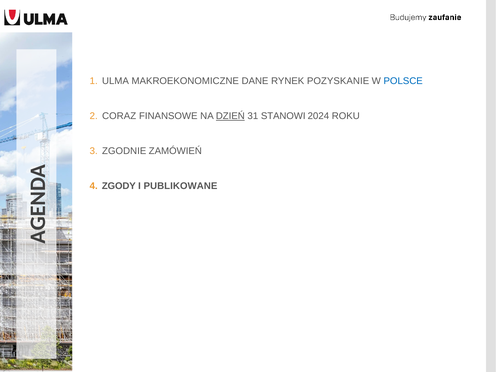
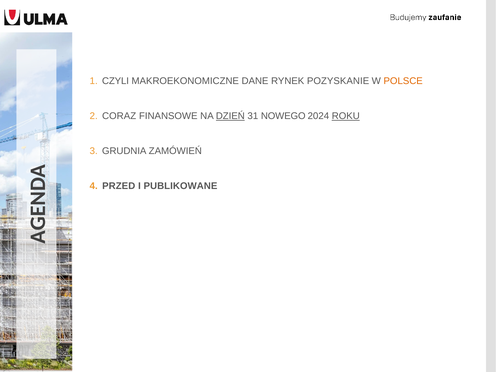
ULMA: ULMA -> CZYLI
POLSCE colour: blue -> orange
STANOWI: STANOWI -> NOWEGO
ROKU underline: none -> present
ZGODNIE: ZGODNIE -> GRUDNIA
ZGODY: ZGODY -> PRZED
